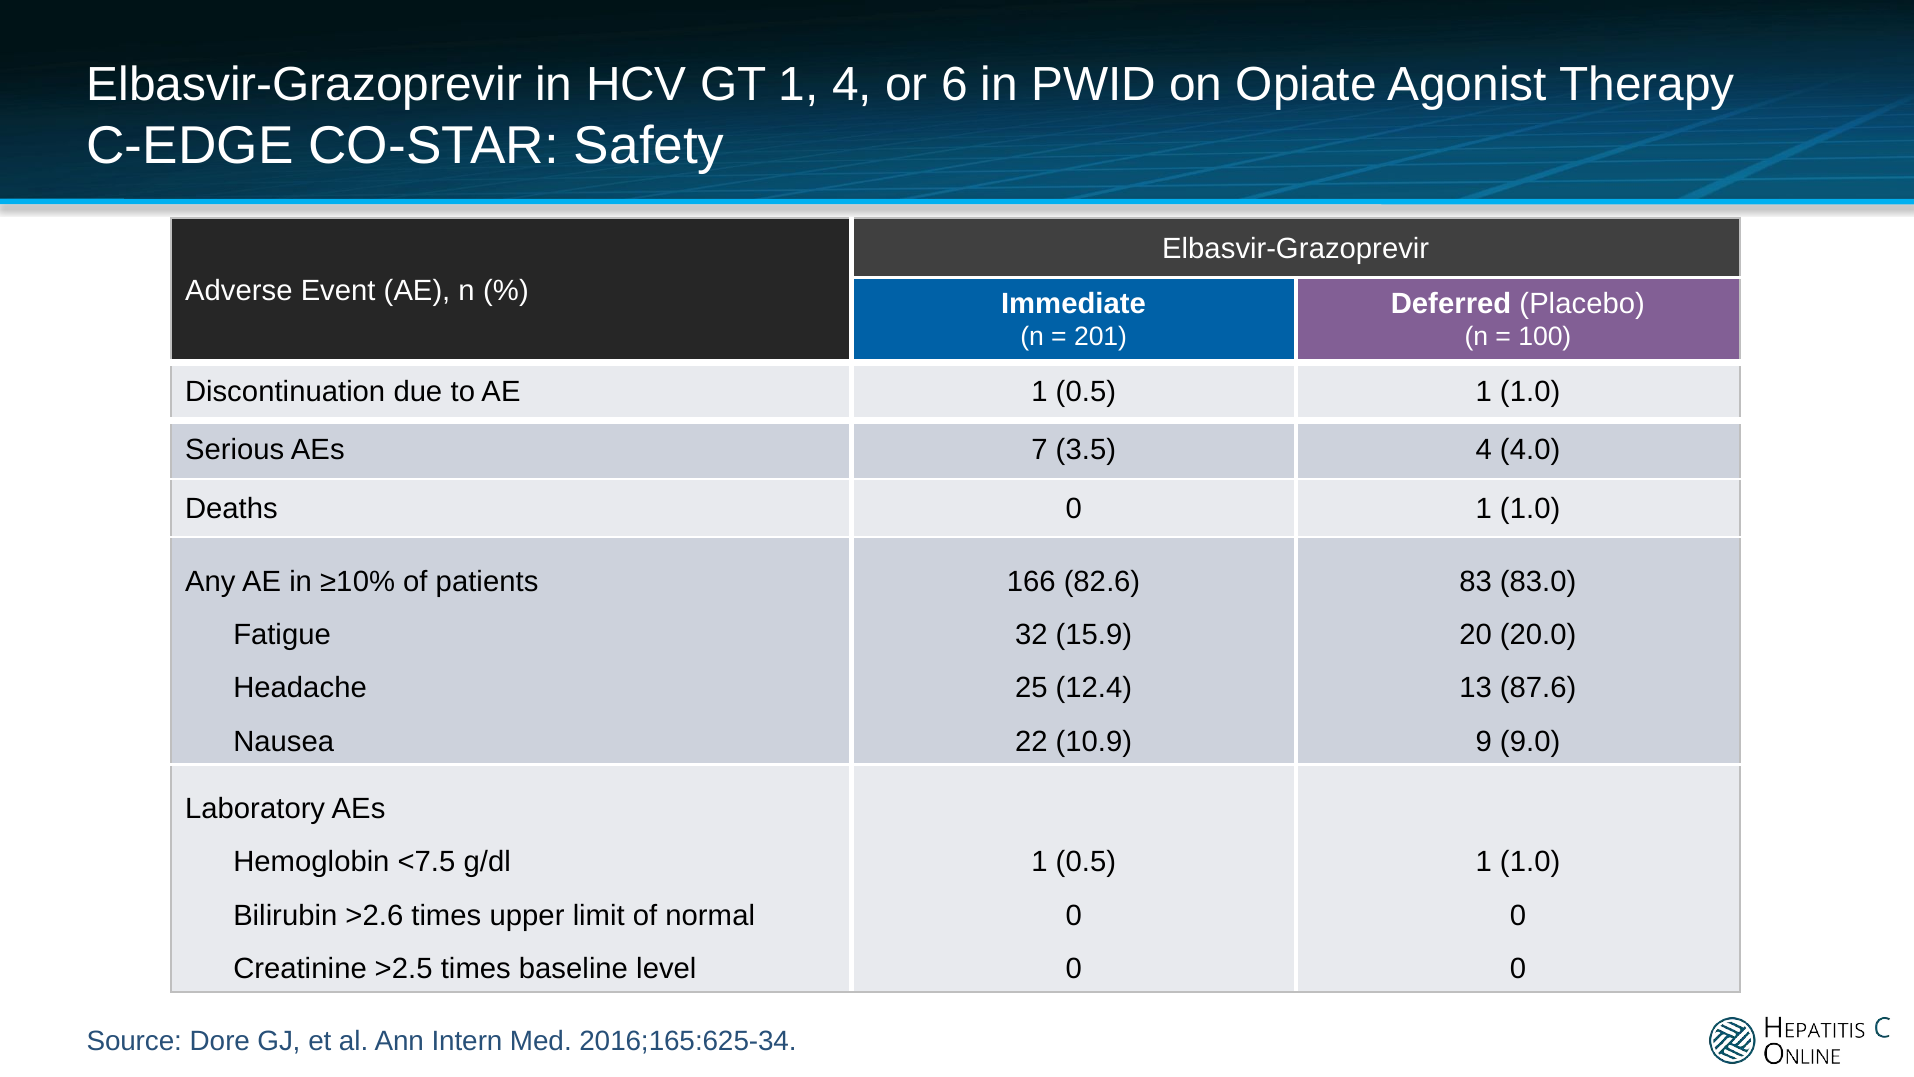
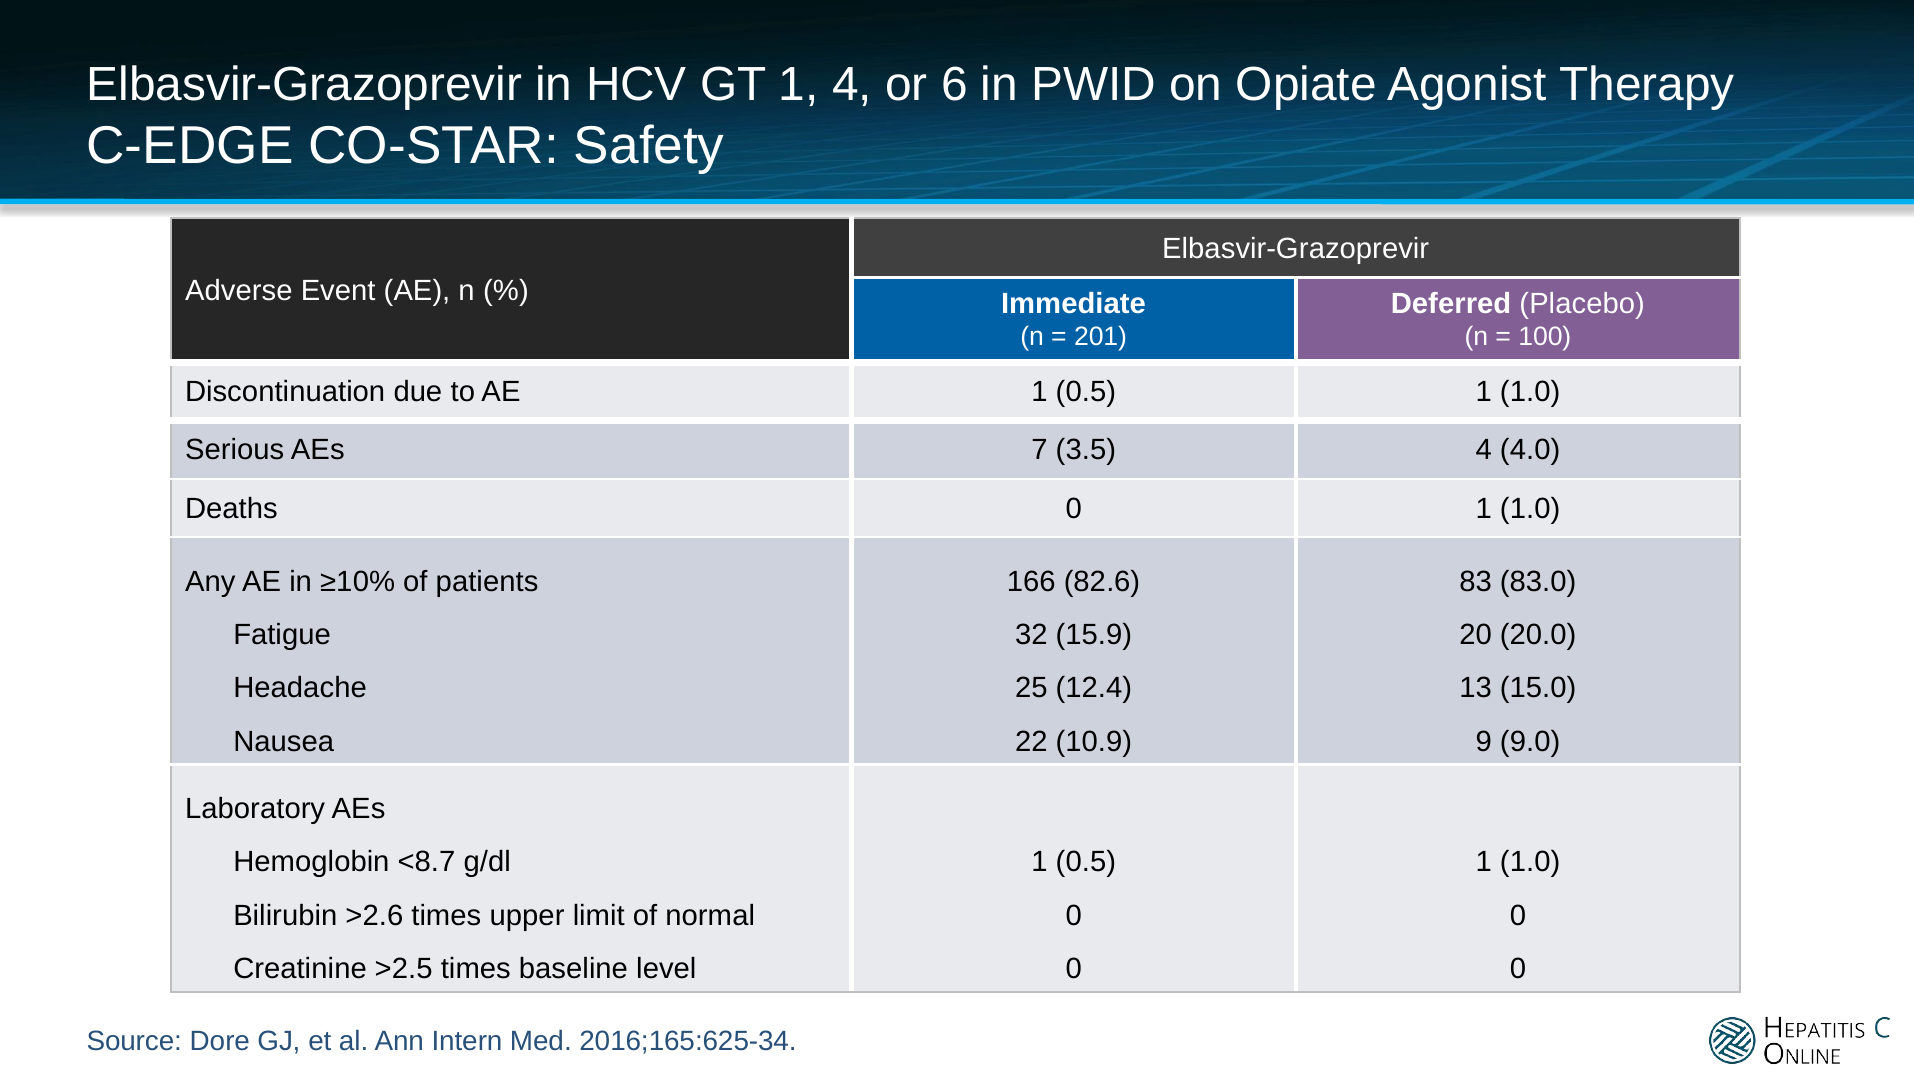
87.6: 87.6 -> 15.0
<7.5: <7.5 -> <8.7
